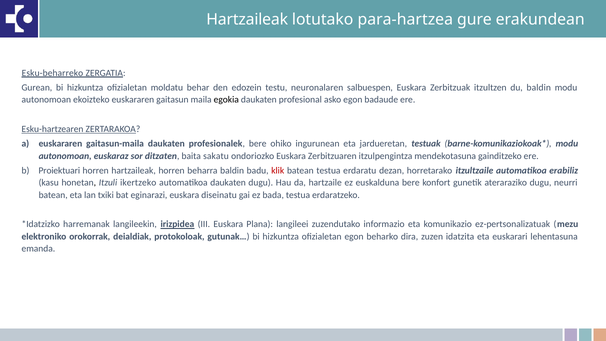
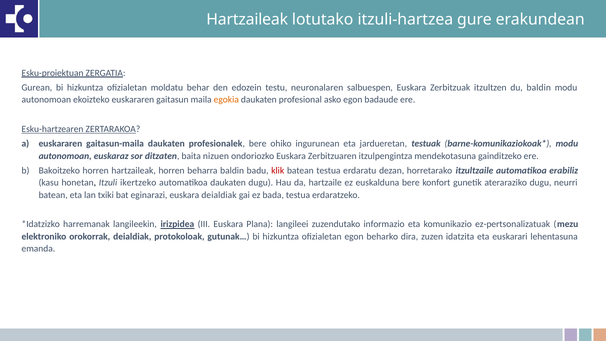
para-hartzea: para-hartzea -> itzuli-hartzea
Esku-beharreko: Esku-beharreko -> Esku-proiektuan
egokia colour: black -> orange
sakatu: sakatu -> nizuen
Proiektuari: Proiektuari -> Bakoitzeko
euskara diseinatu: diseinatu -> deialdiak
